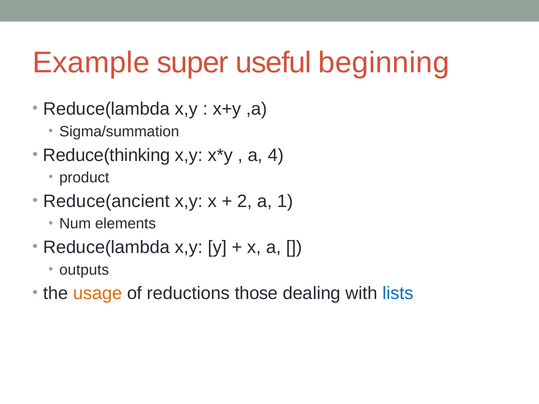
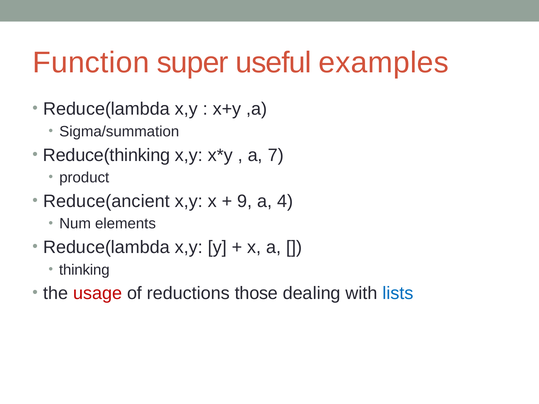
Example: Example -> Function
beginning: beginning -> examples
4: 4 -> 7
2: 2 -> 9
1: 1 -> 4
outputs: outputs -> thinking
usage colour: orange -> red
